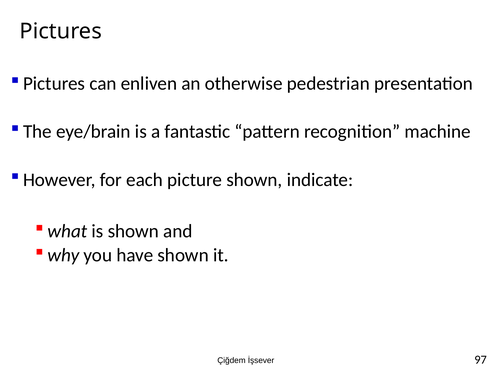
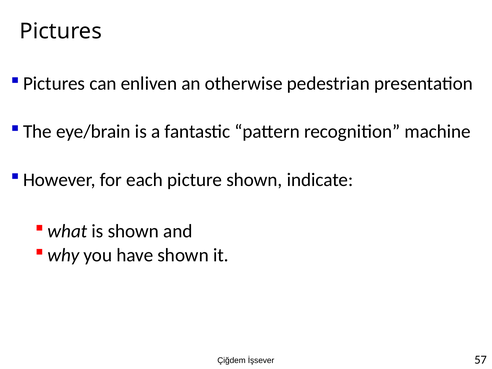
97: 97 -> 57
